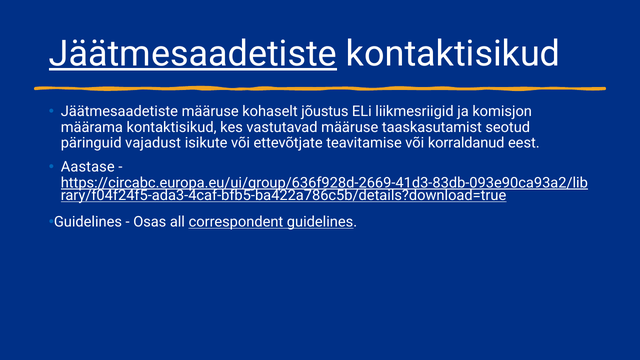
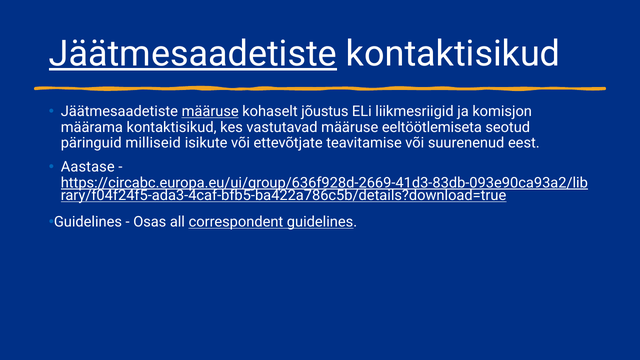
määruse at (210, 111) underline: none -> present
taaskasutamist: taaskasutamist -> eeltöötlemiseta
vajadust: vajadust -> milliseid
korraldanud: korraldanud -> suurenenud
